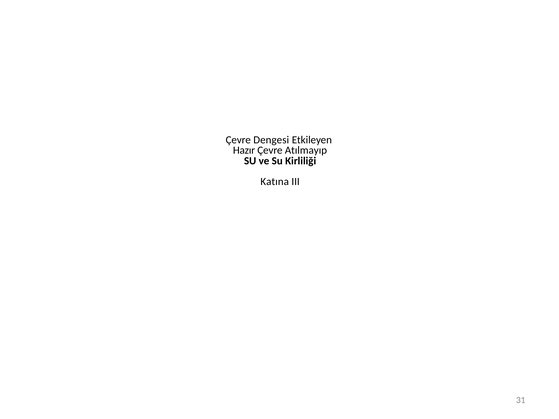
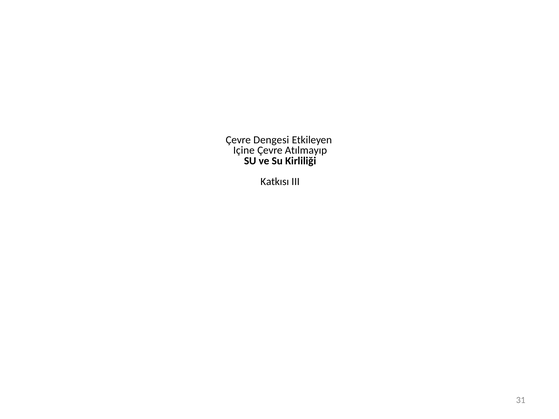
Hazır: Hazır -> Içine
Katına: Katına -> Katkısı
